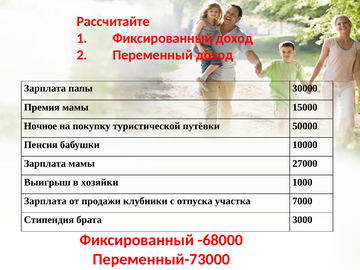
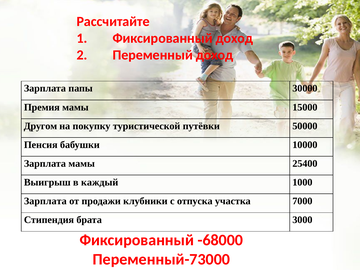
Ночное: Ночное -> Другом
27000: 27000 -> 25400
хозяйки: хозяйки -> каждый
